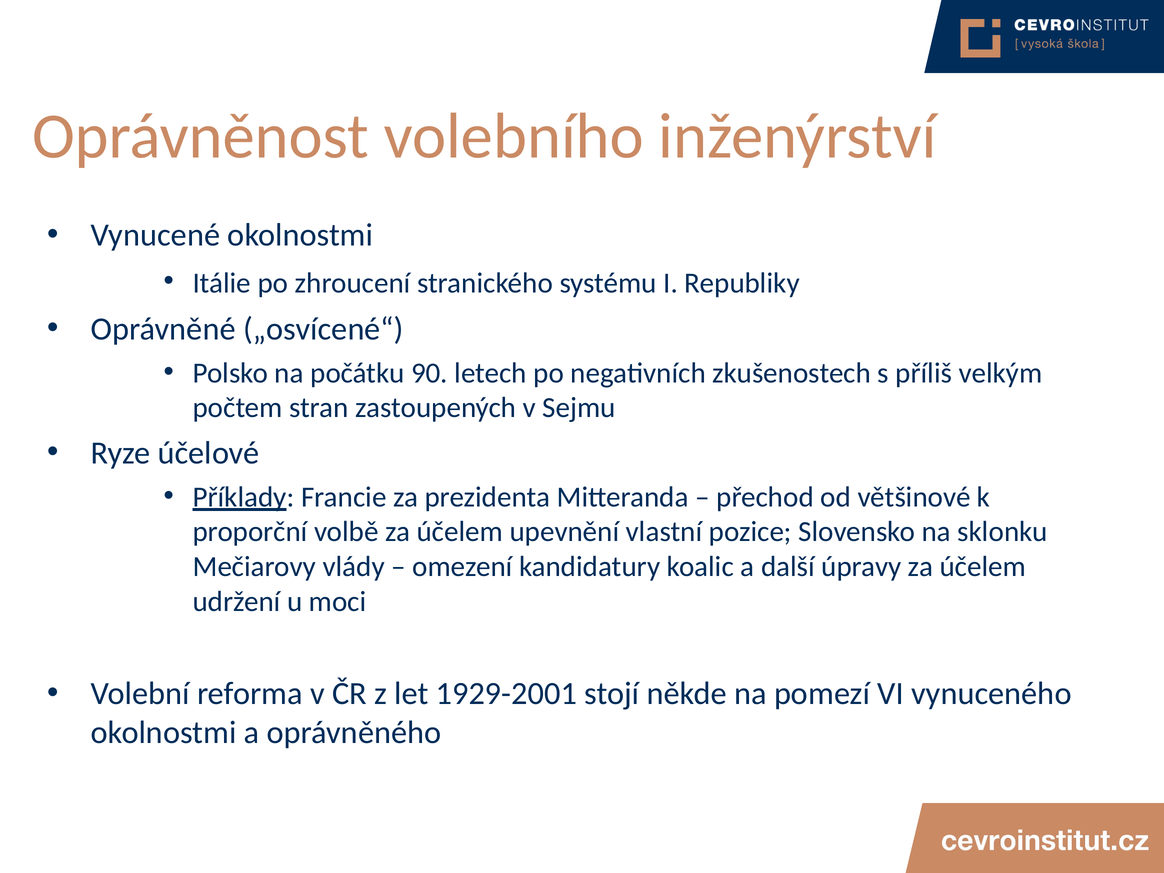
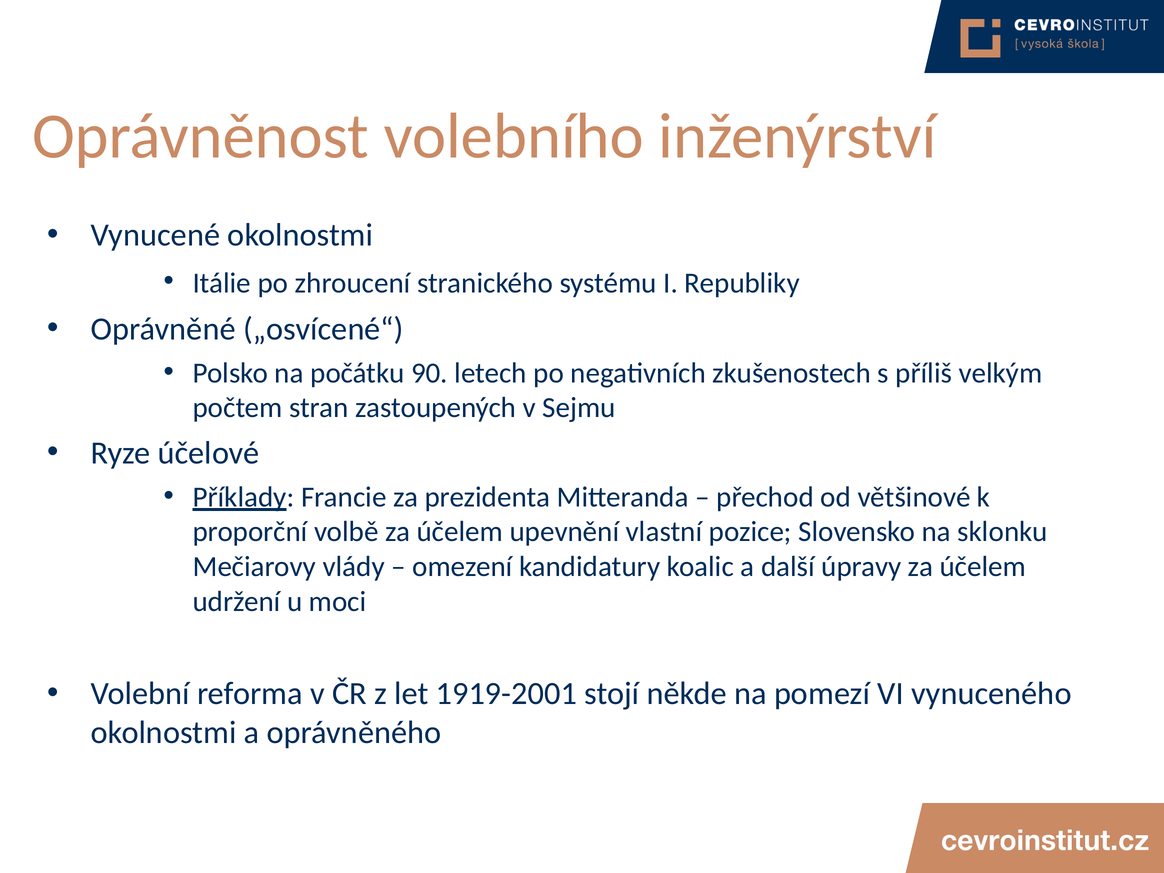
1929-2001: 1929-2001 -> 1919-2001
